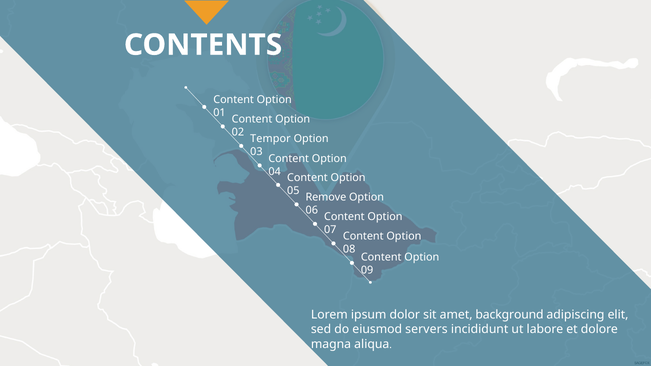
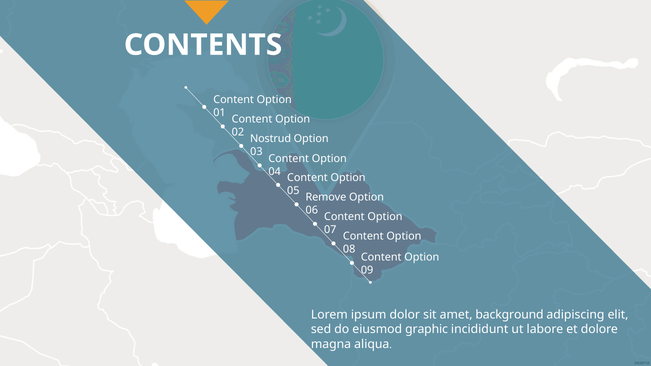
Tempor: Tempor -> Nostrud
servers: servers -> graphic
